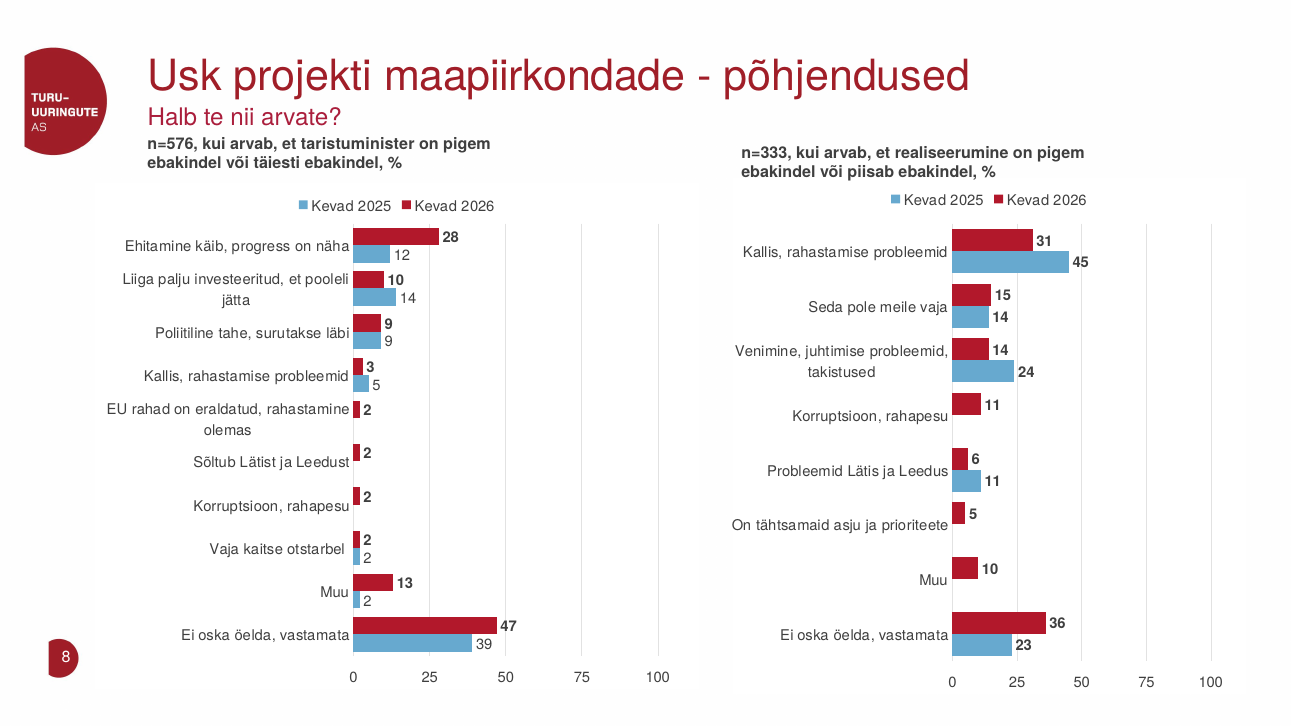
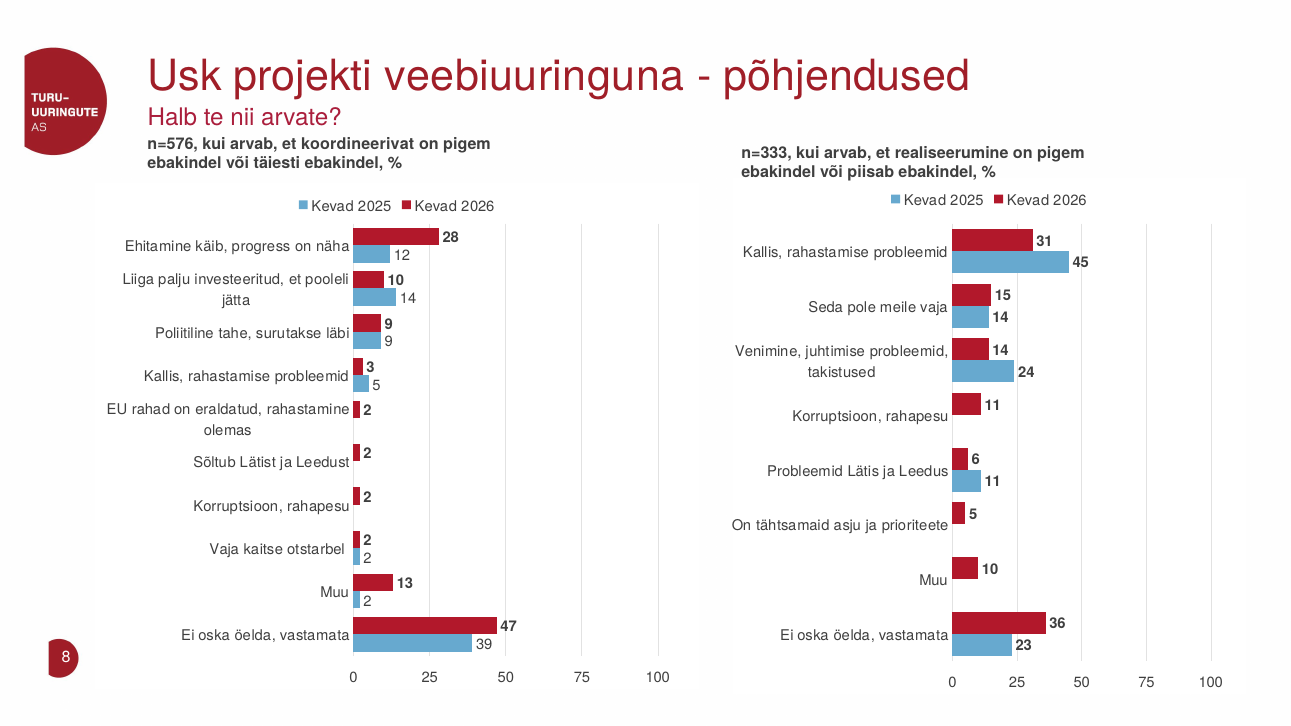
maapiirkondade: maapiirkondade -> veebiuuringuna
taristuminister: taristuminister -> koordineerivat
